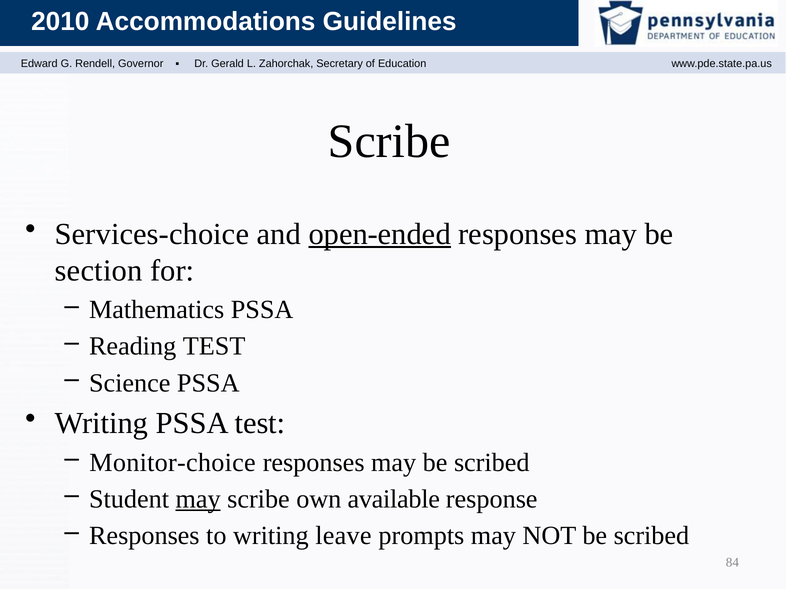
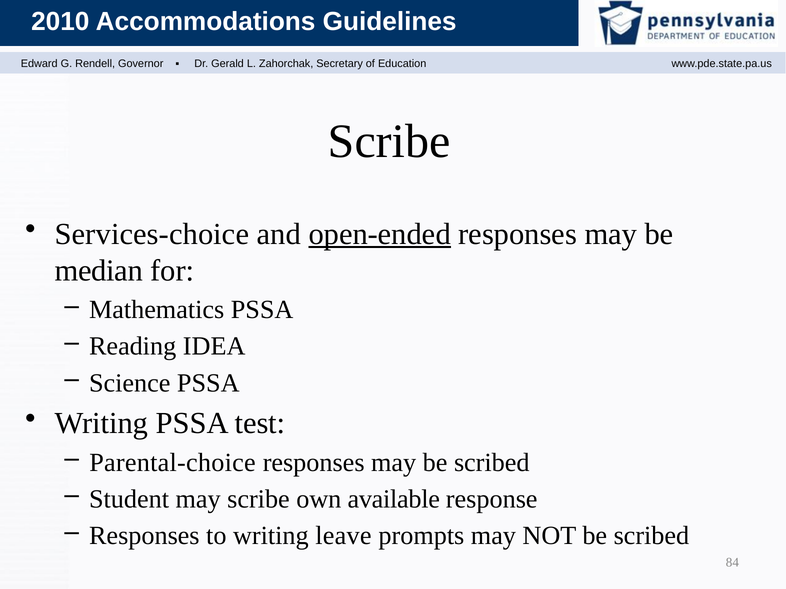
section: section -> median
Reading TEST: TEST -> IDEA
Monitor-choice: Monitor-choice -> Parental-choice
may at (198, 499) underline: present -> none
